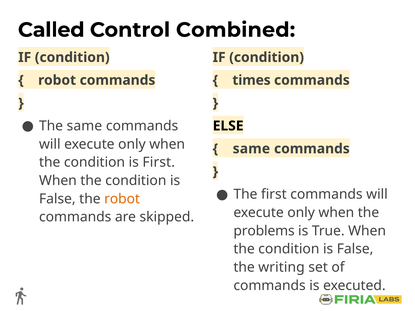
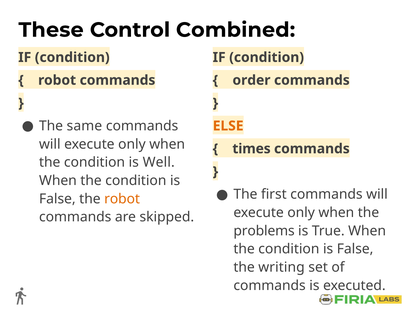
Called: Called -> These
times: times -> order
ELSE colour: black -> orange
same at (251, 149): same -> times
is First: First -> Well
